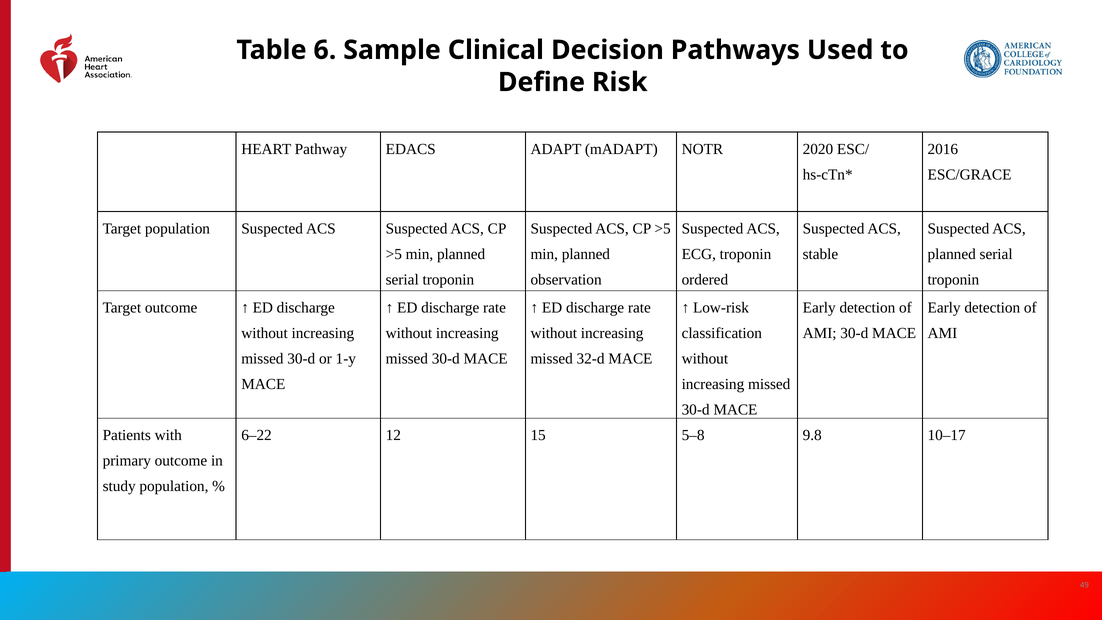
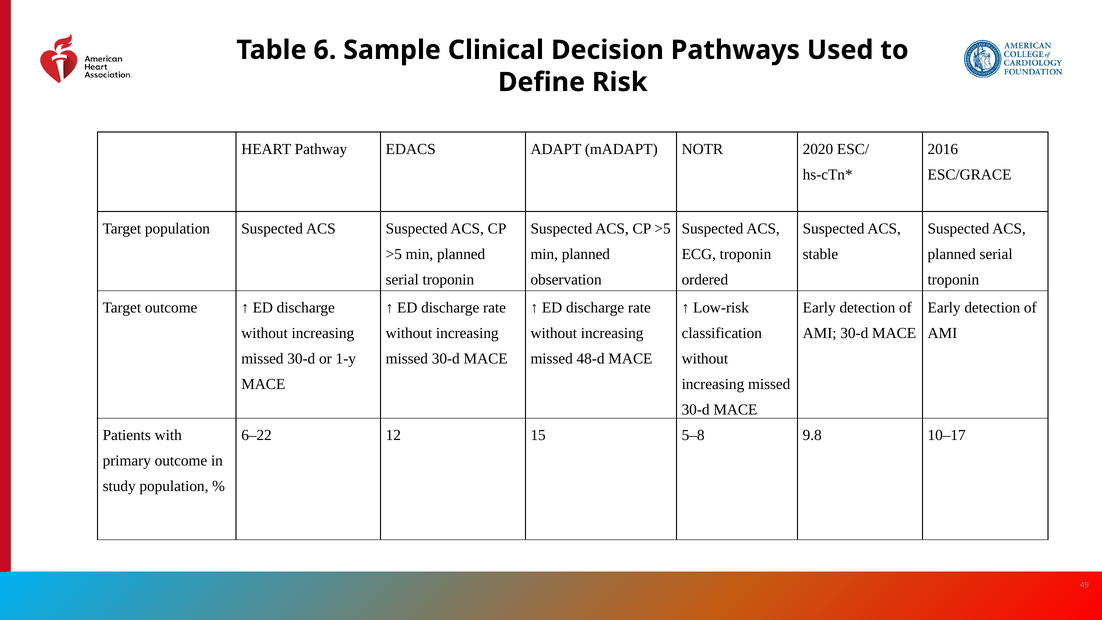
32-d: 32-d -> 48-d
